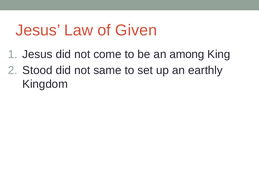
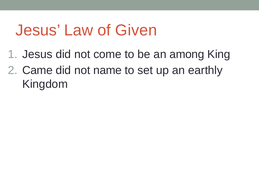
Stood: Stood -> Came
same: same -> name
